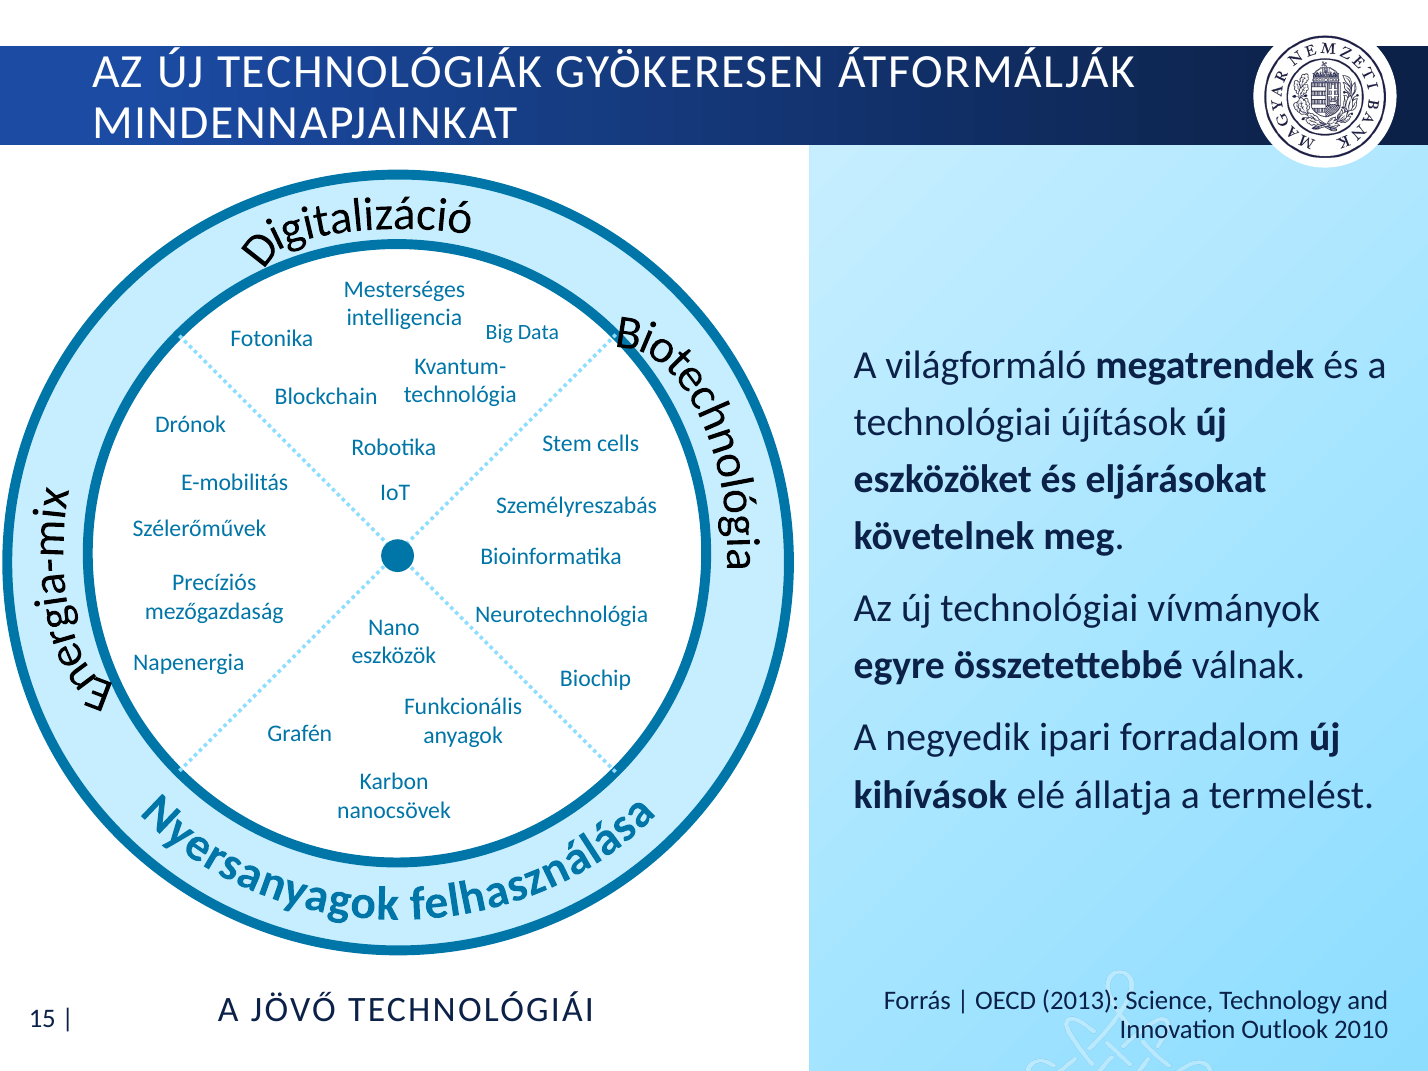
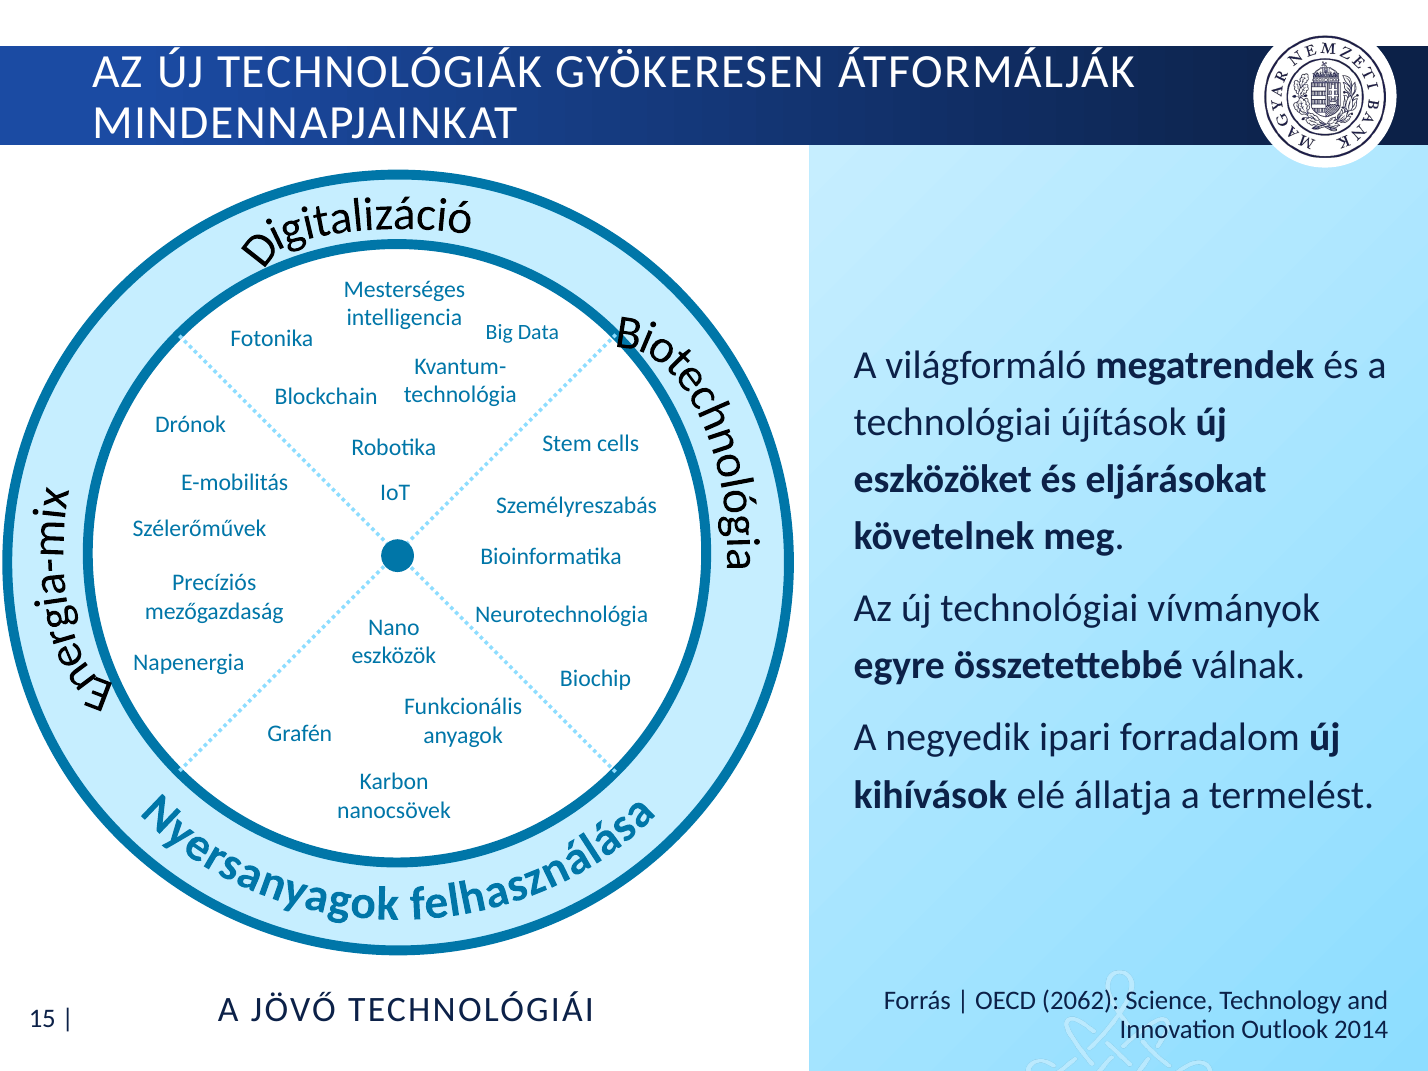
2013: 2013 -> 2062
2010: 2010 -> 2014
